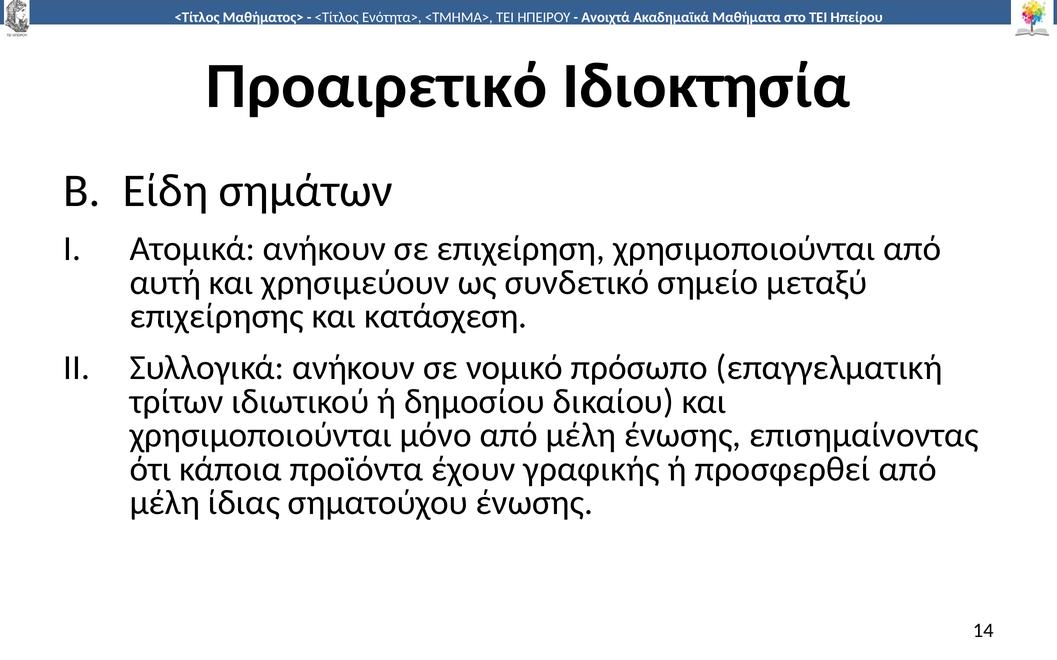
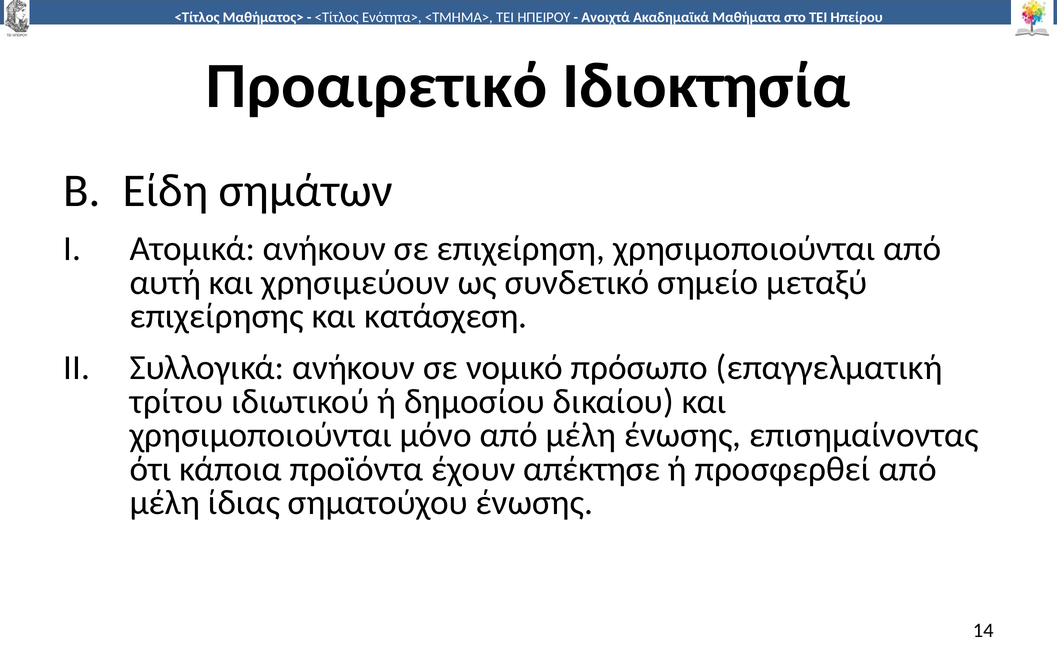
τρίτων: τρίτων -> τρίτου
γραφικής: γραφικής -> απέκτησε
